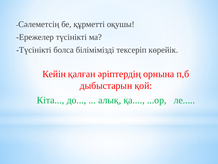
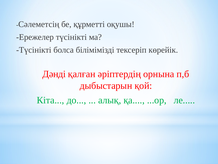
Кейін: Кейін -> Дәнді
